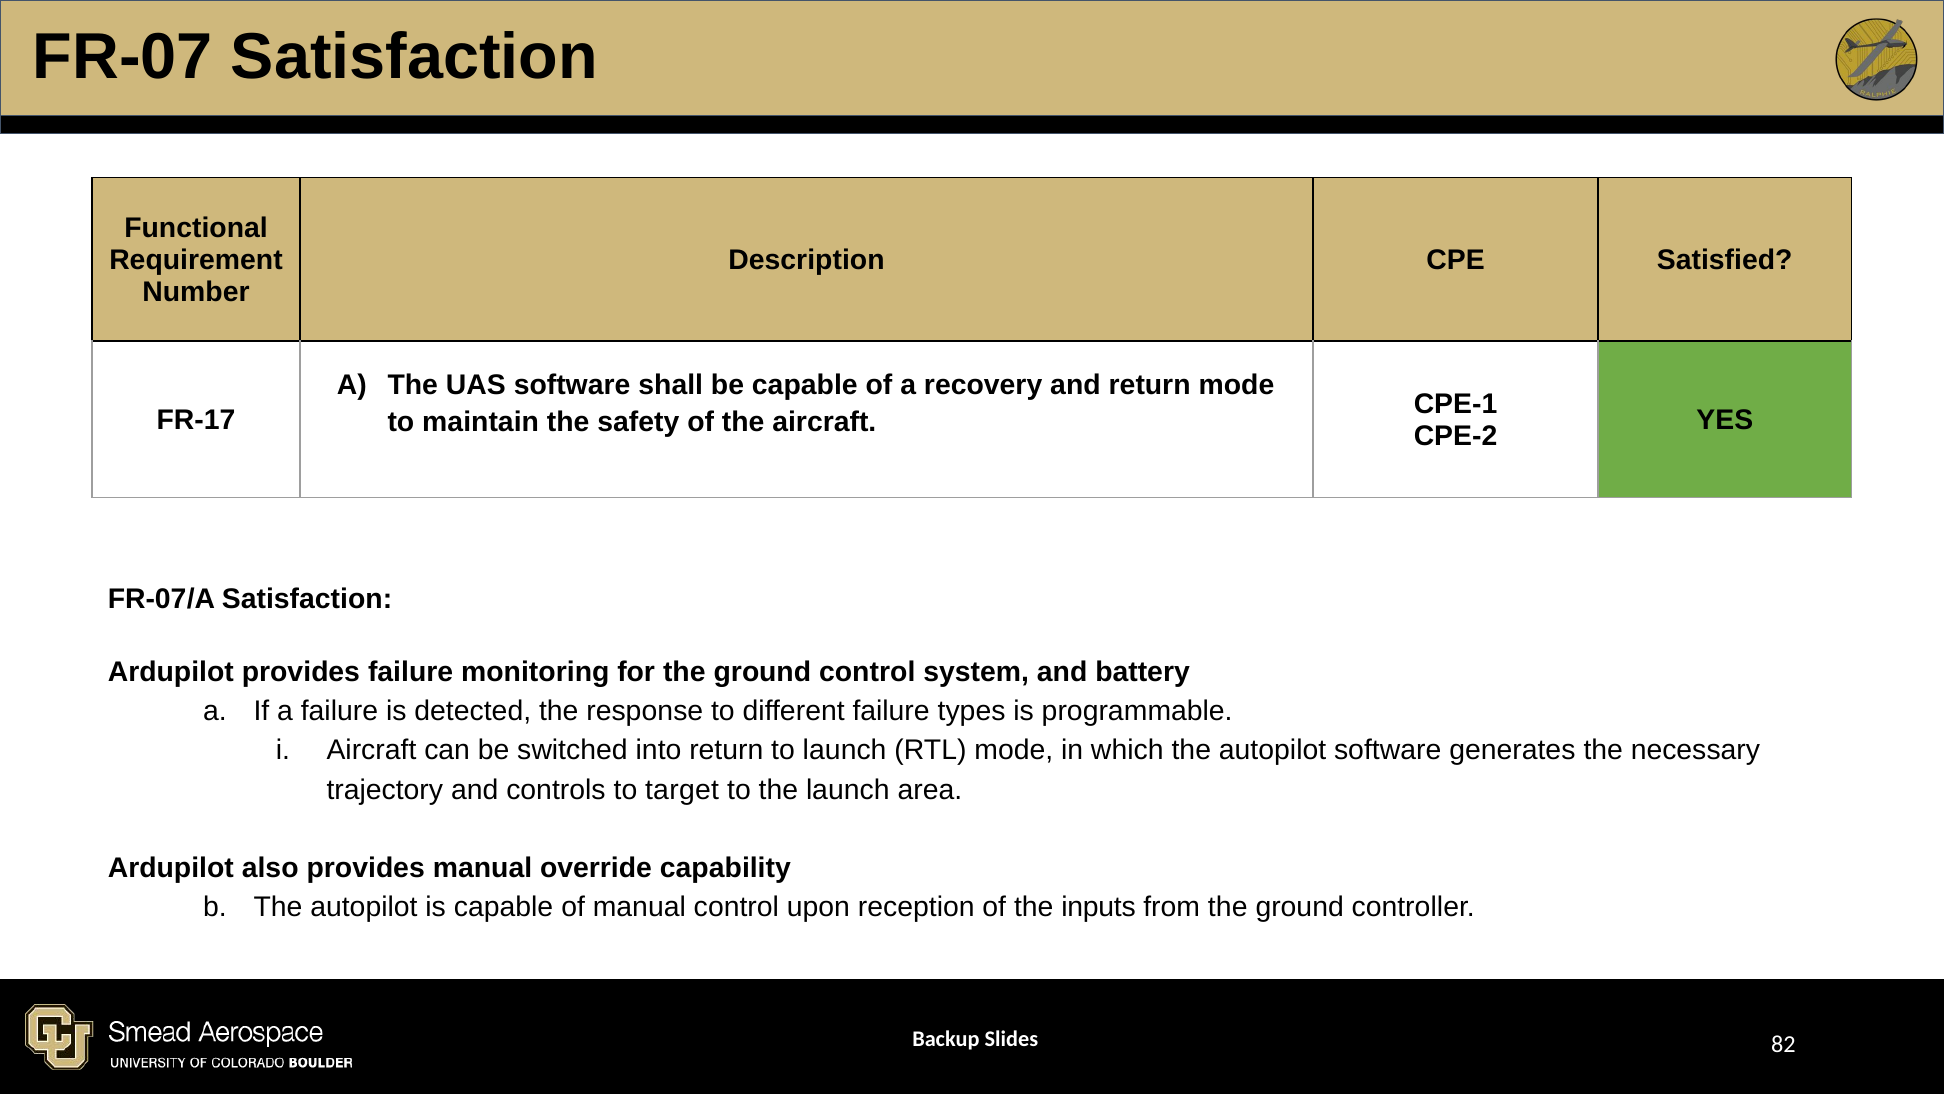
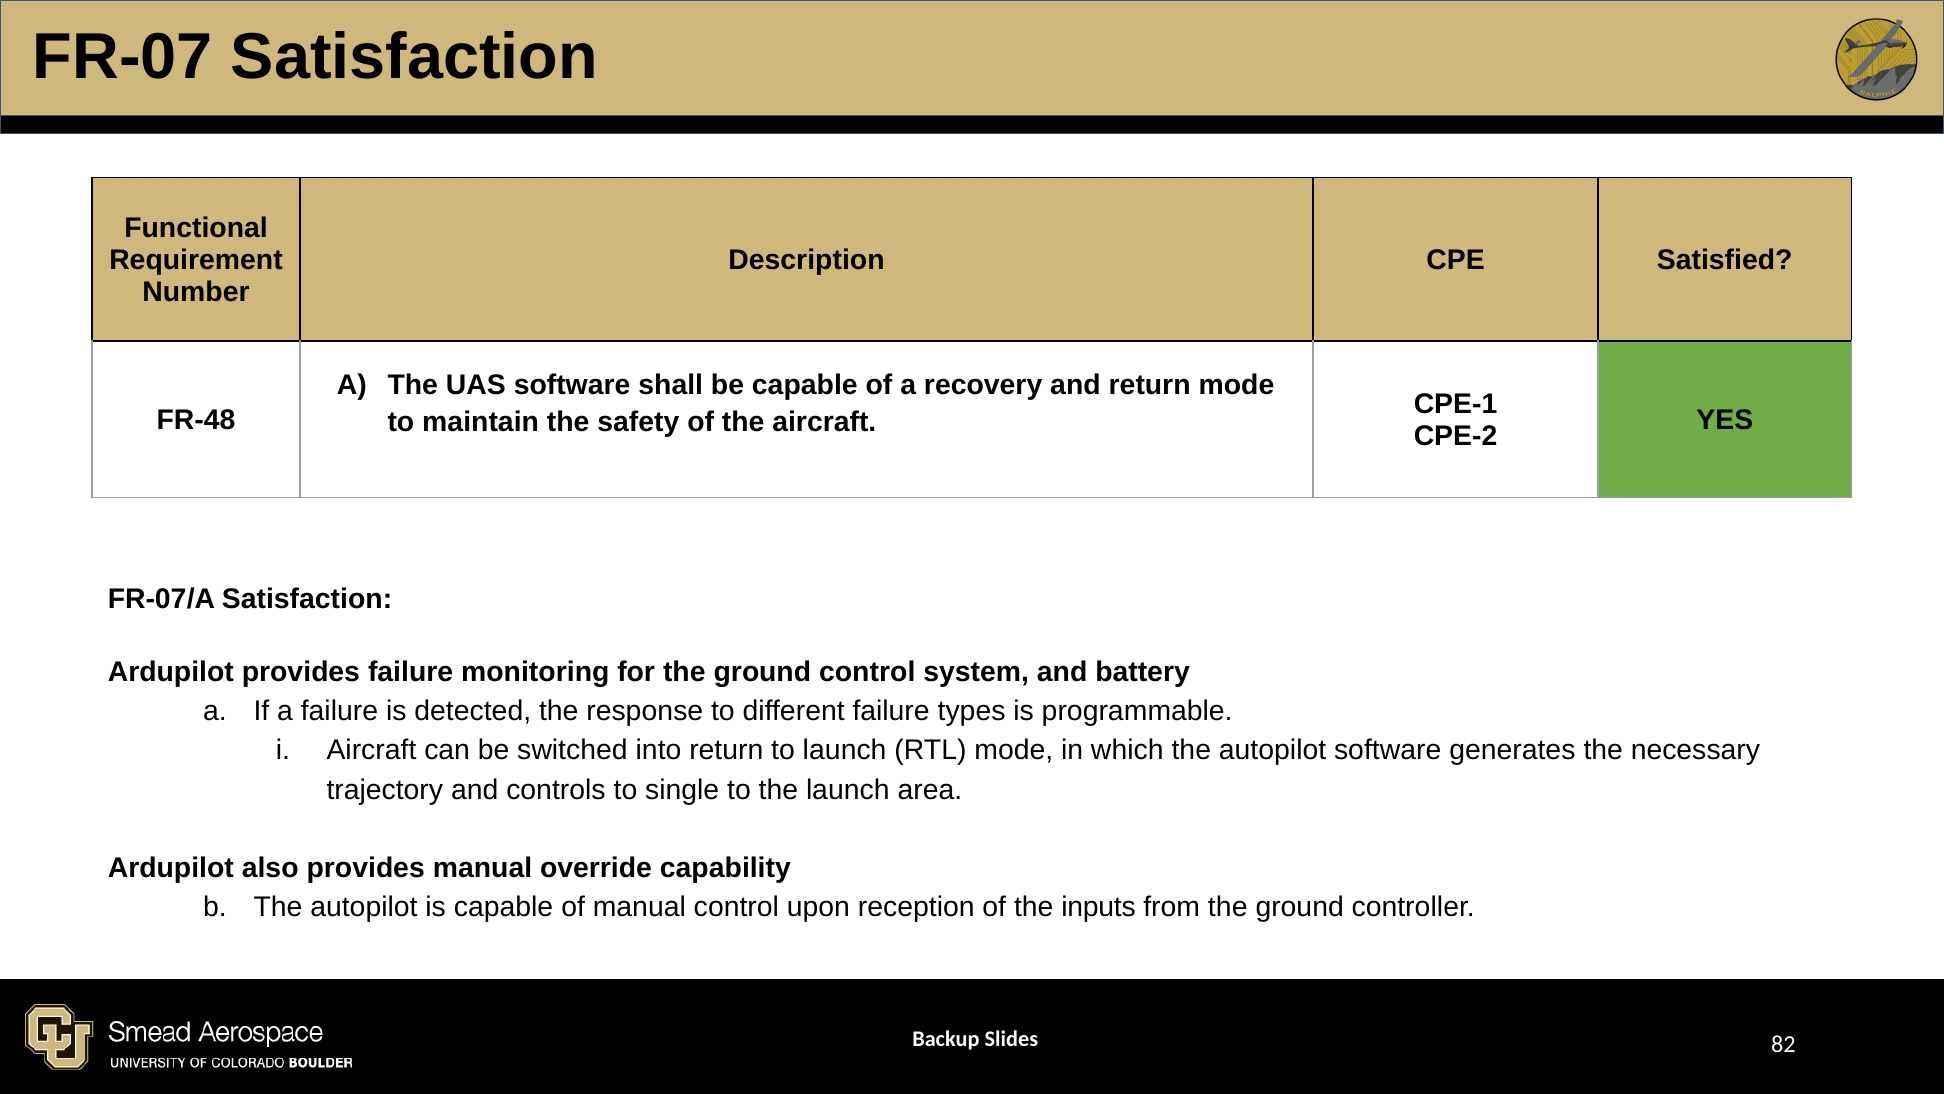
FR-17: FR-17 -> FR-48
target: target -> single
